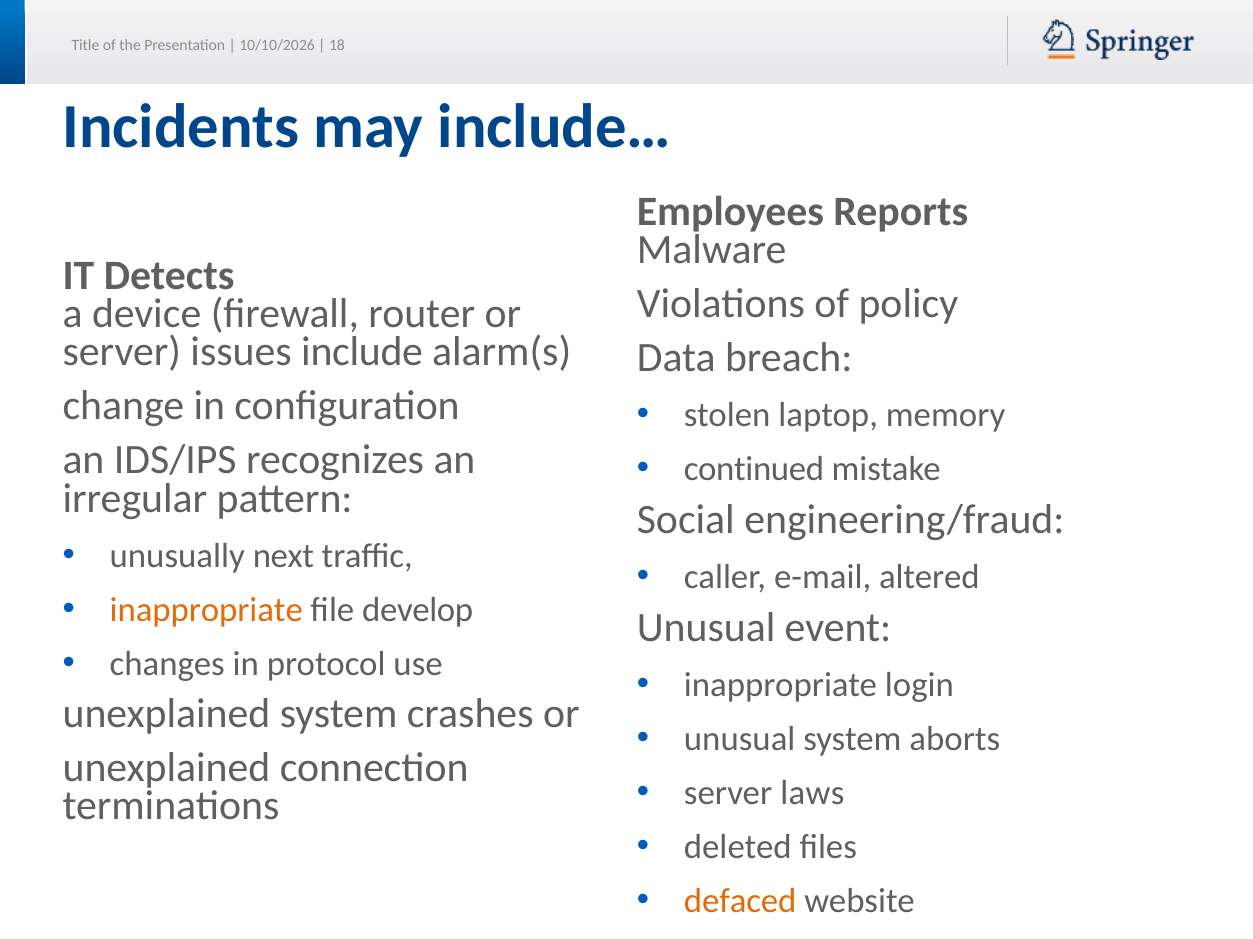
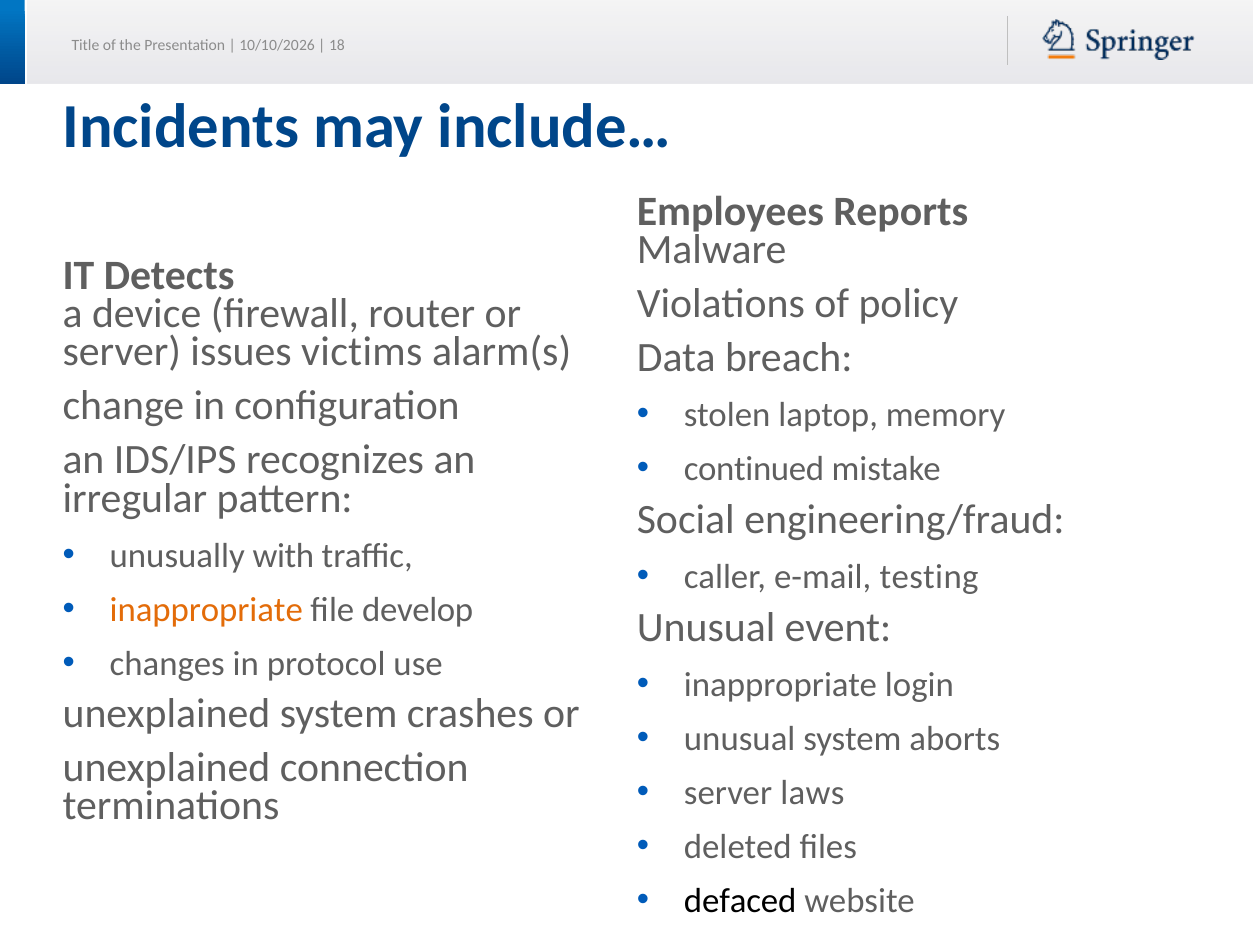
include: include -> victims
next: next -> with
altered: altered -> testing
defaced colour: orange -> black
